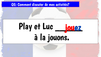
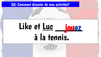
Play: Play -> Like
Luc underline: none -> present
jouons: jouons -> tennis
